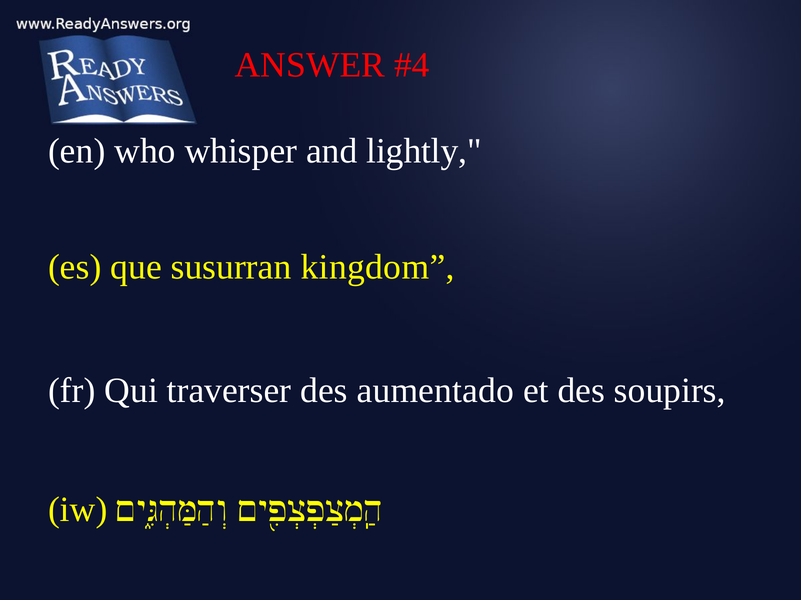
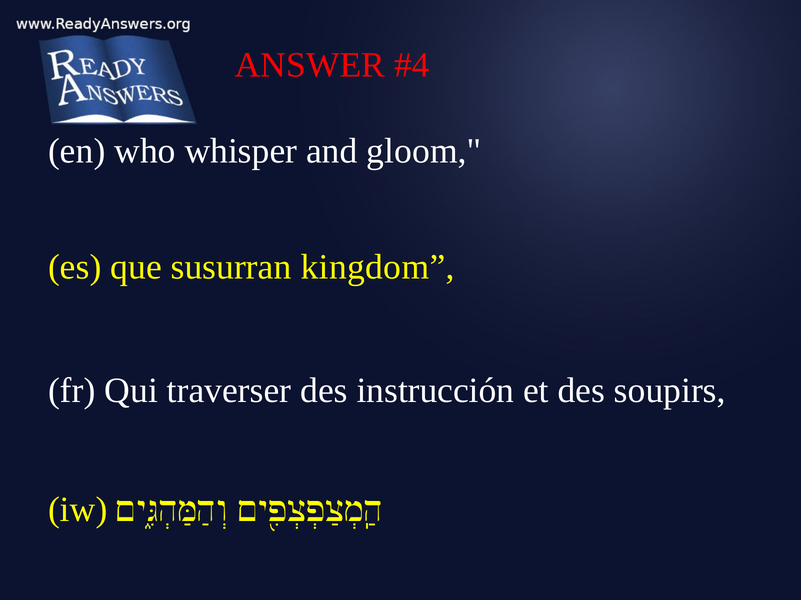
lightly: lightly -> gloom
aumentado: aumentado -> instrucción
